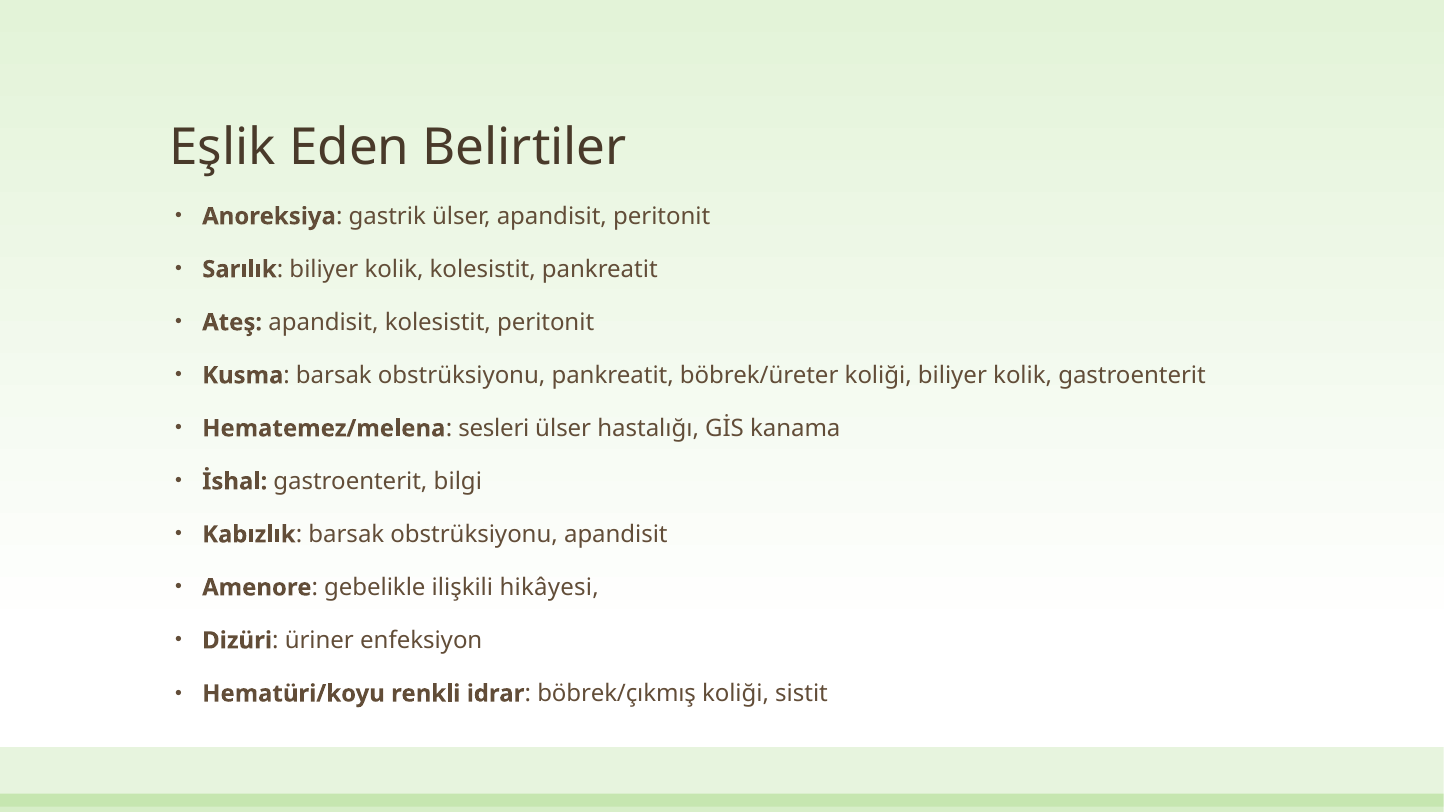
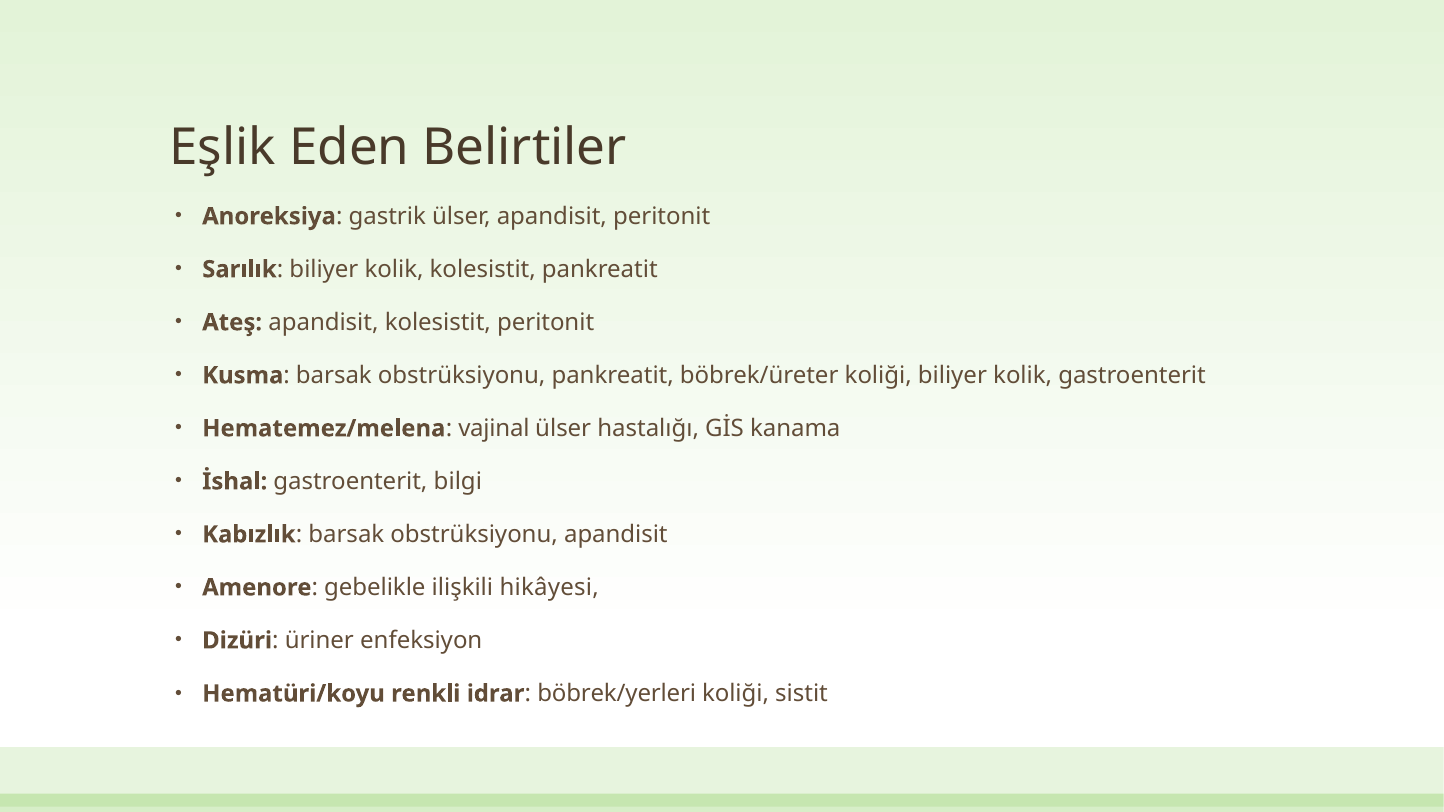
sesleri: sesleri -> vajinal
böbrek/çıkmış: böbrek/çıkmış -> böbrek/yerleri
